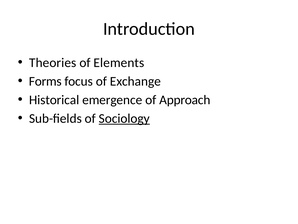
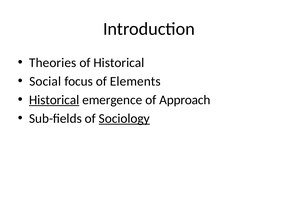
of Elements: Elements -> Historical
Forms: Forms -> Social
Exchange: Exchange -> Elements
Historical at (54, 100) underline: none -> present
